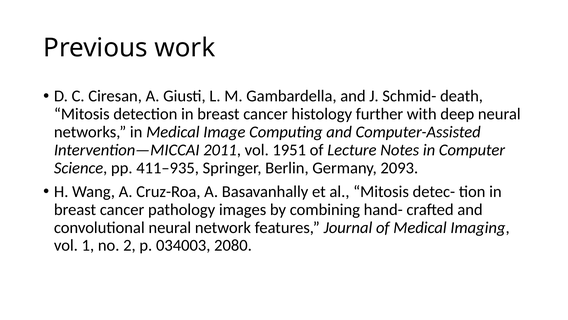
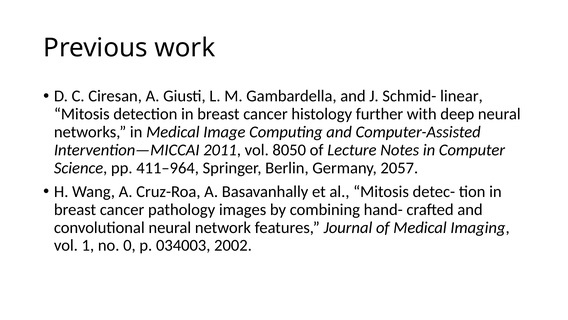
death: death -> linear
1951: 1951 -> 8050
411–935: 411–935 -> 411–964
2093: 2093 -> 2057
2: 2 -> 0
2080: 2080 -> 2002
